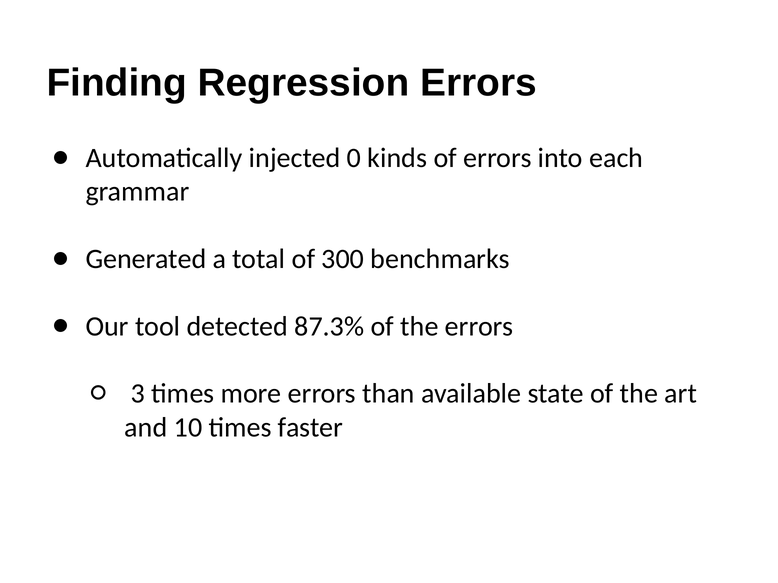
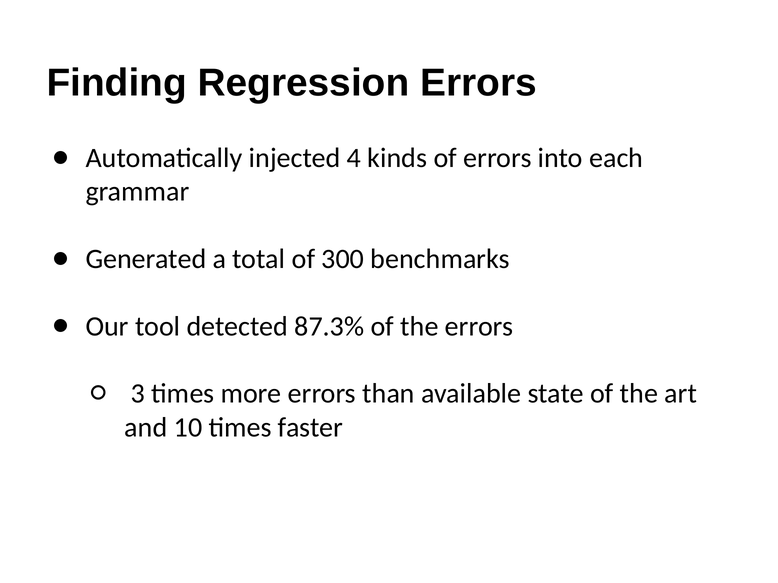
0: 0 -> 4
